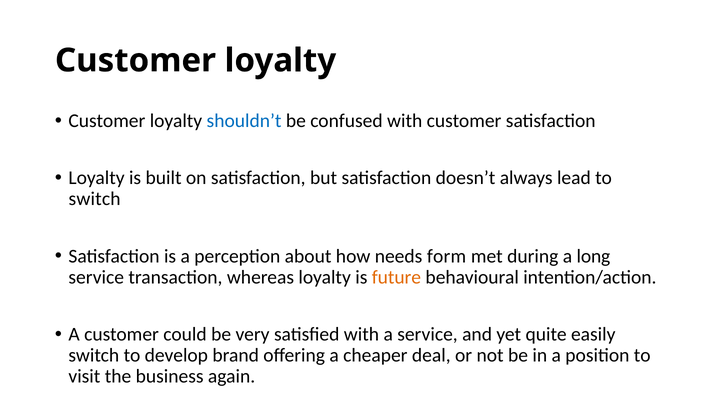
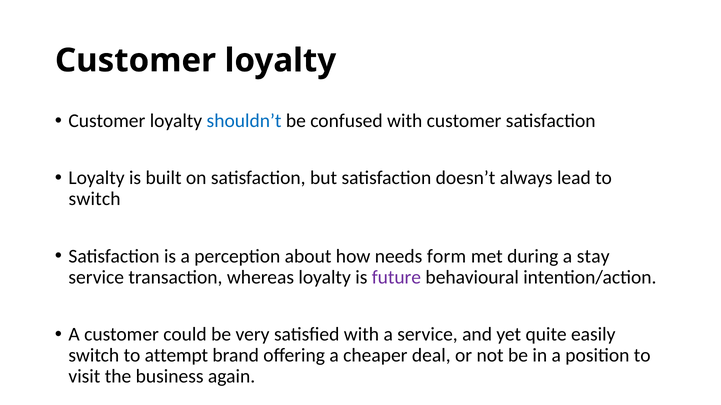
long: long -> stay
future colour: orange -> purple
develop: develop -> attempt
